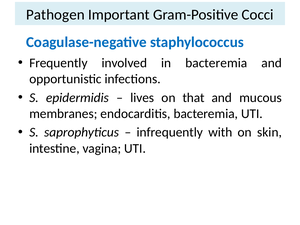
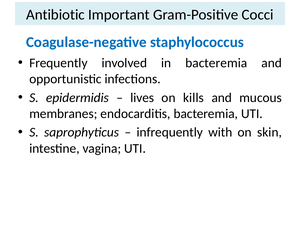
Pathogen: Pathogen -> Antibiotic
that: that -> kills
